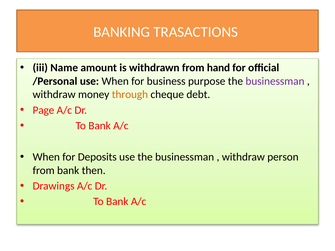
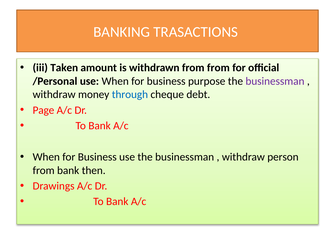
Name: Name -> Taken
from hand: hand -> from
through colour: orange -> blue
Deposits at (97, 157): Deposits -> Business
